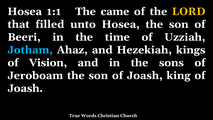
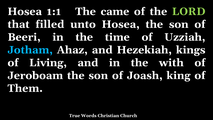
LORD colour: yellow -> light green
Vision: Vision -> Living
sons: sons -> with
Joash at (25, 88): Joash -> Them
